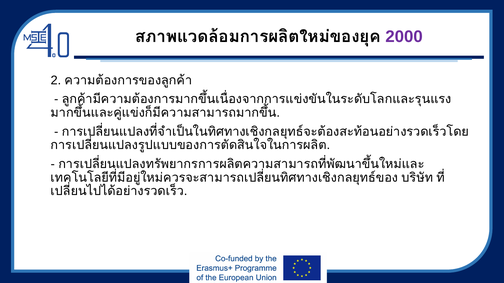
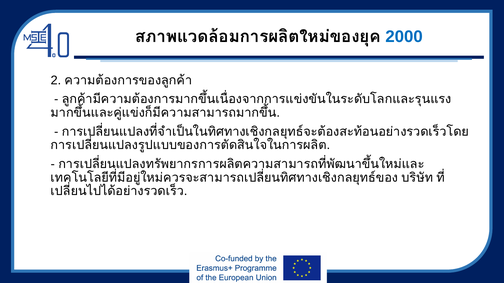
2000 colour: purple -> blue
